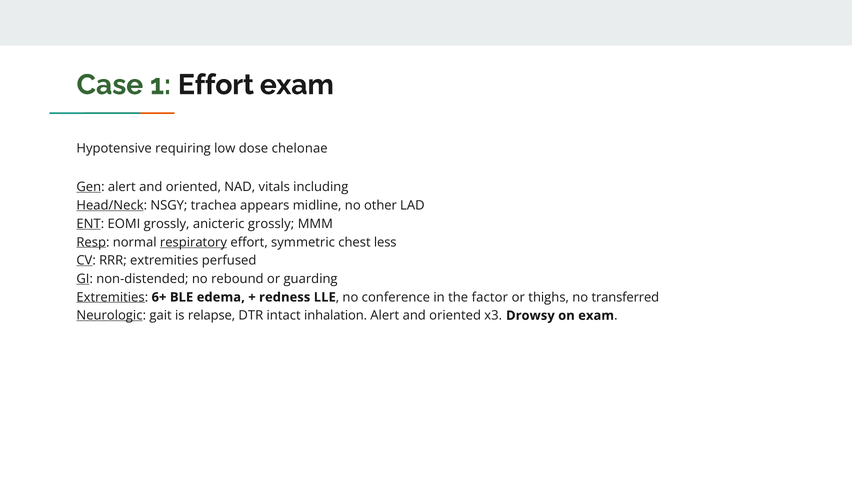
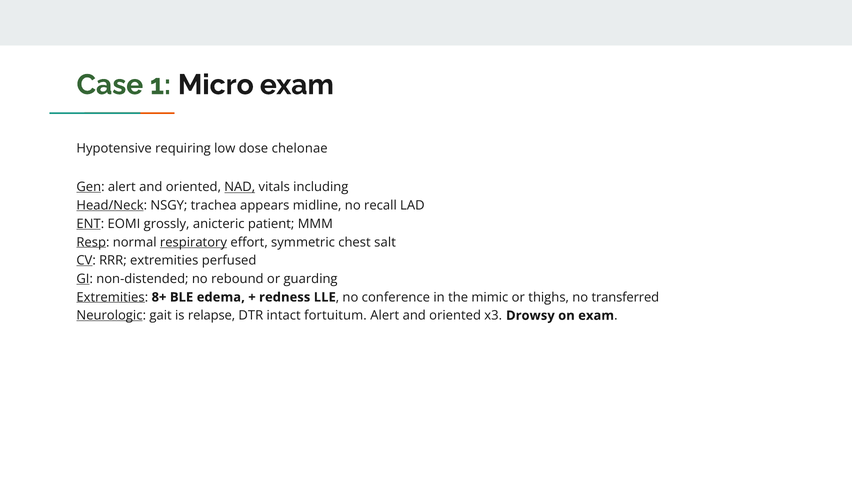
1 Effort: Effort -> Micro
NAD underline: none -> present
other: other -> recall
anicteric grossly: grossly -> patient
less: less -> salt
6+: 6+ -> 8+
factor: factor -> mimic
inhalation: inhalation -> fortuitum
